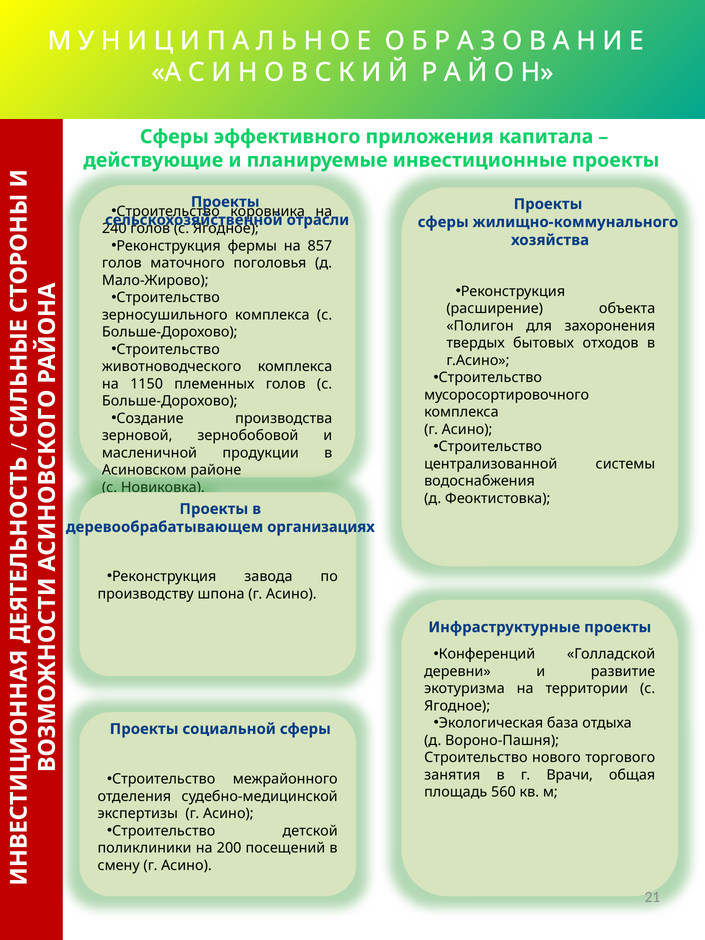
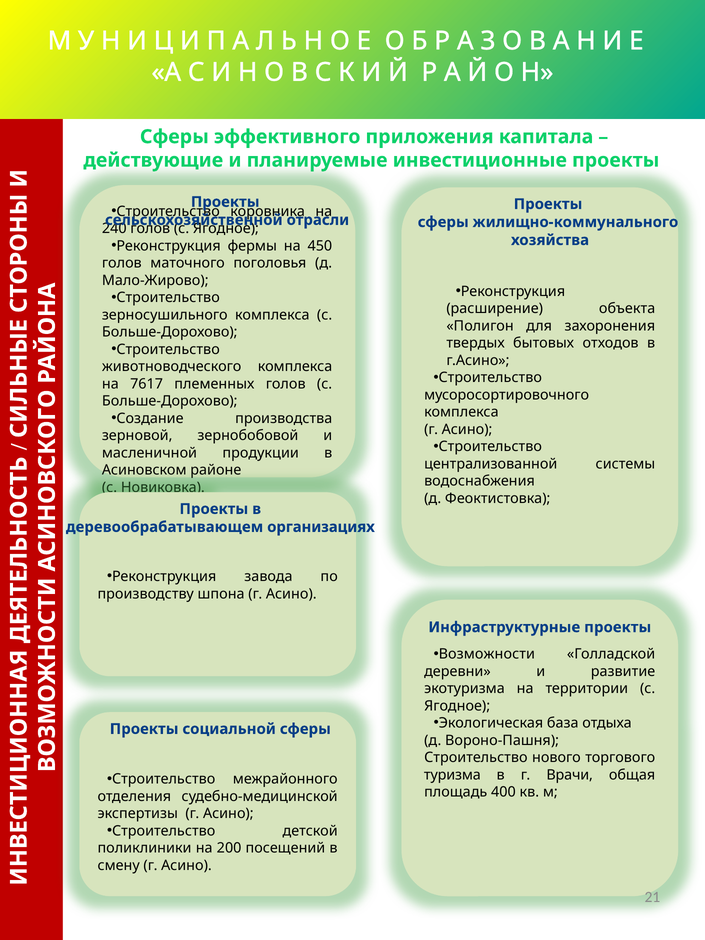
857: 857 -> 450
1150: 1150 -> 7617
Конференций: Конференций -> Возможности
занятия: занятия -> туризма
560: 560 -> 400
